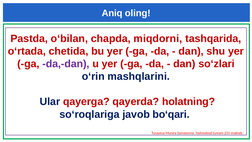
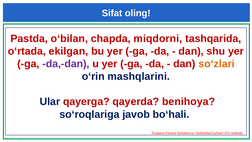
Aniq: Aniq -> Sifat
chetida: chetida -> ekilgan
so‘zlari colour: red -> orange
holatning: holatning -> benihoya
bo‘qari: bo‘qari -> bo‘hali
